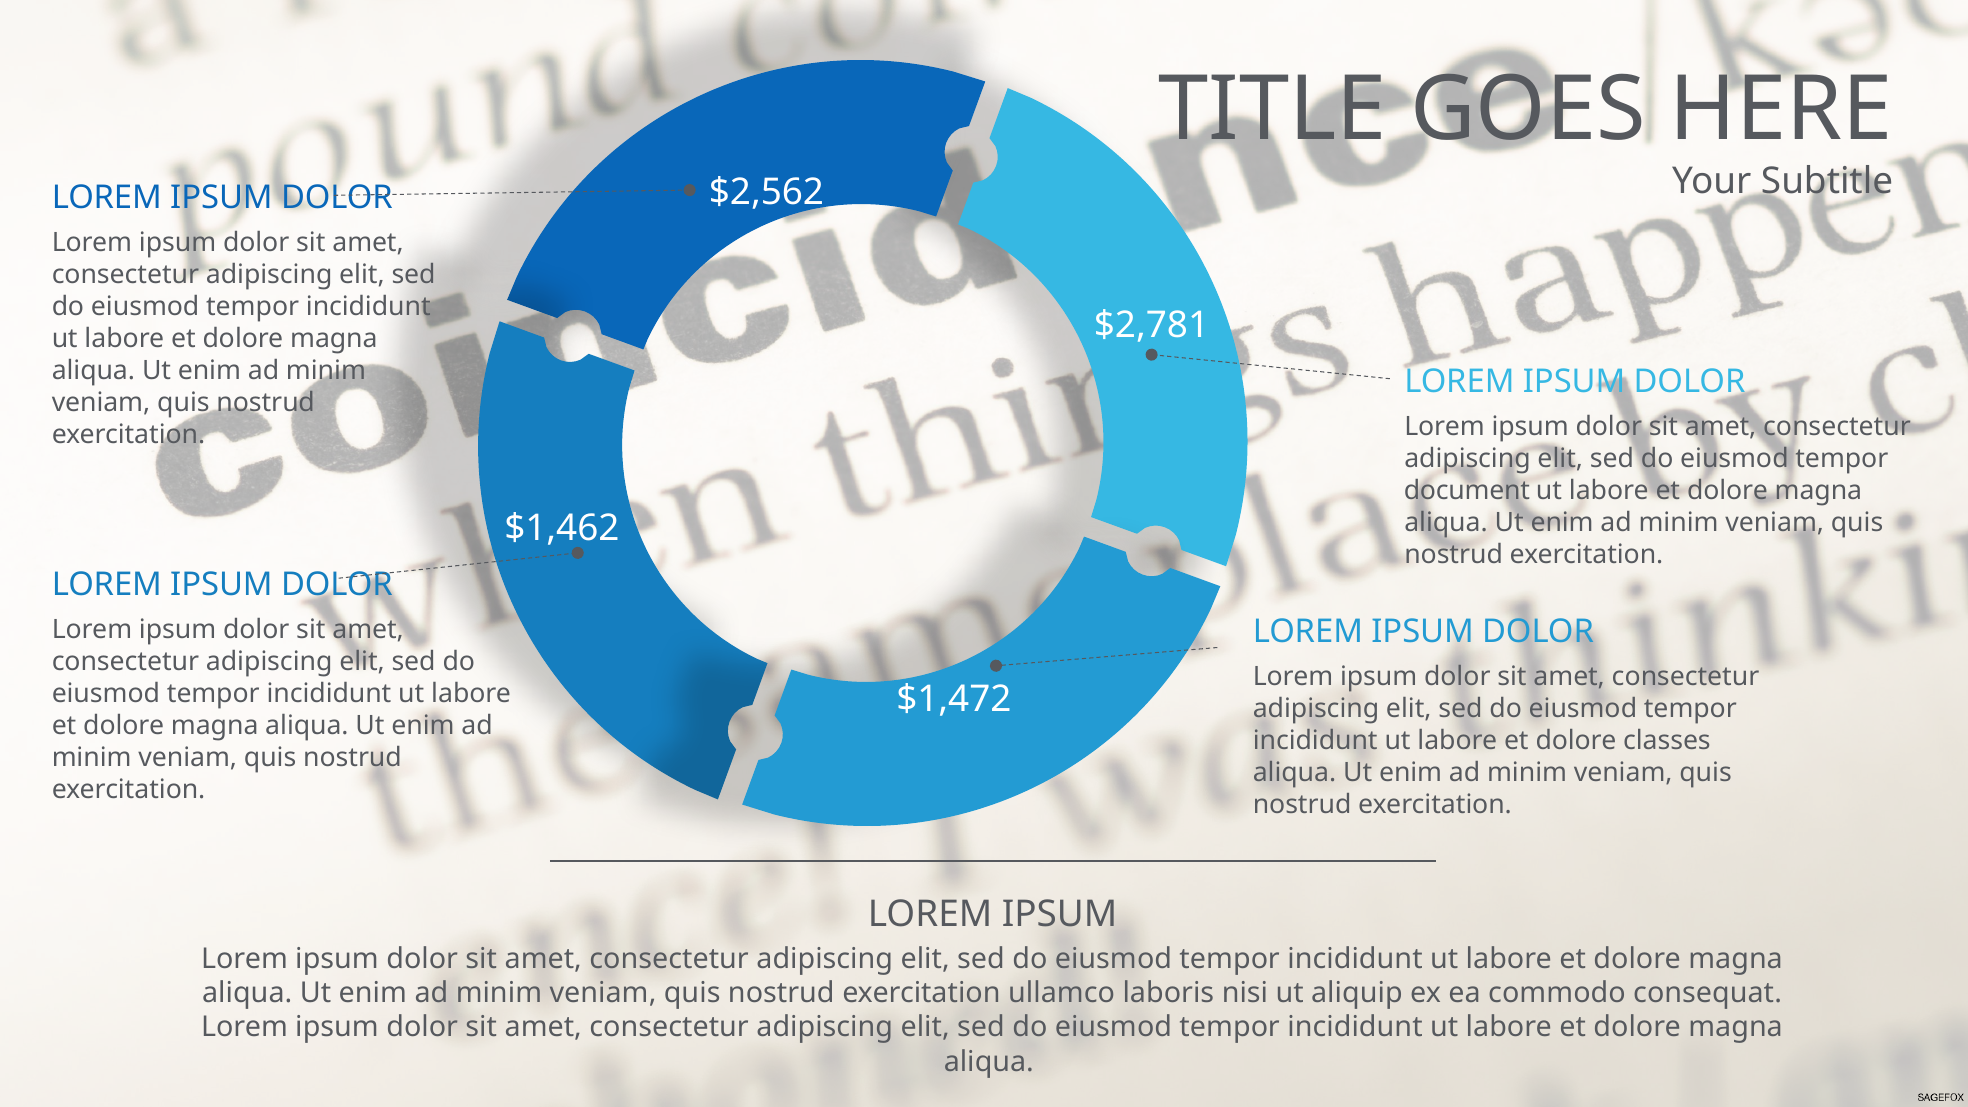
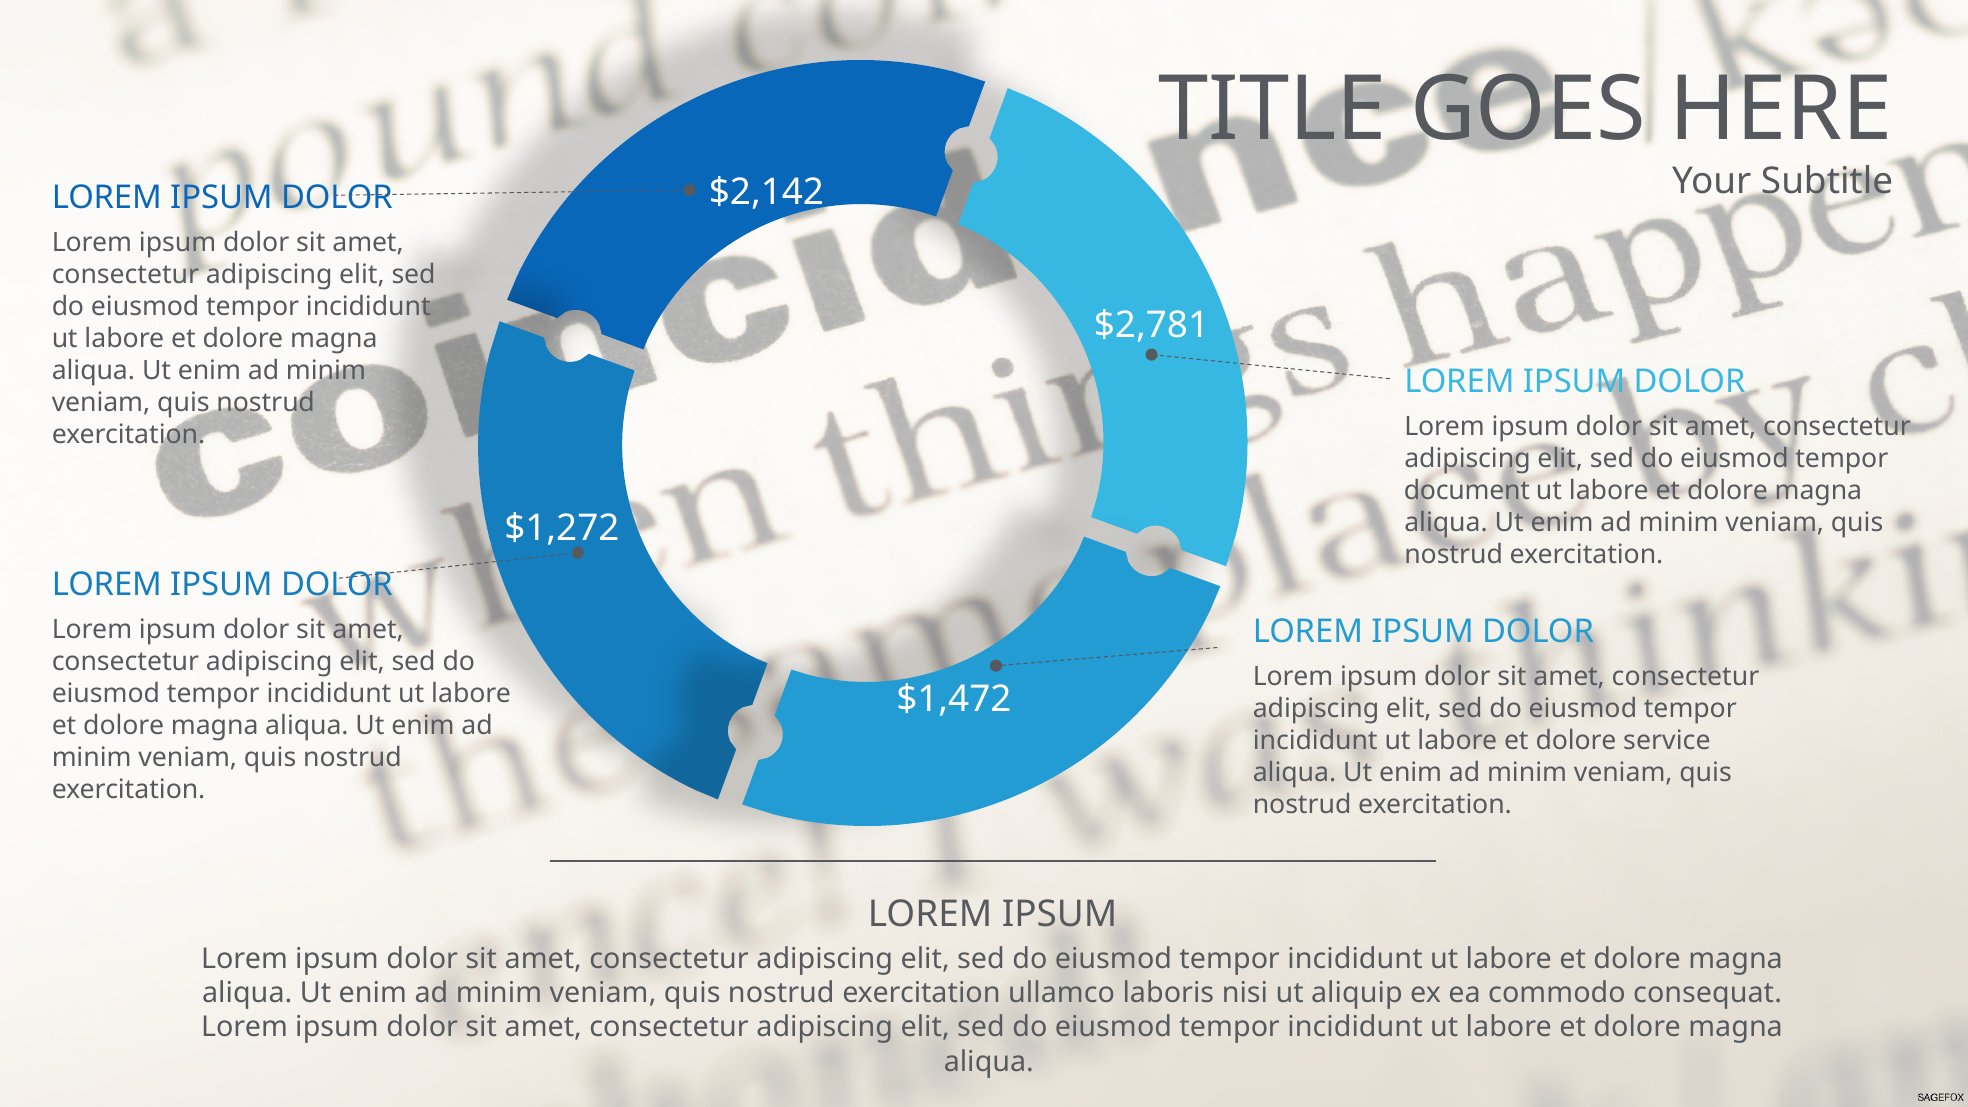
$2,562: $2,562 -> $2,142
$1,462: $1,462 -> $1,272
classes: classes -> service
